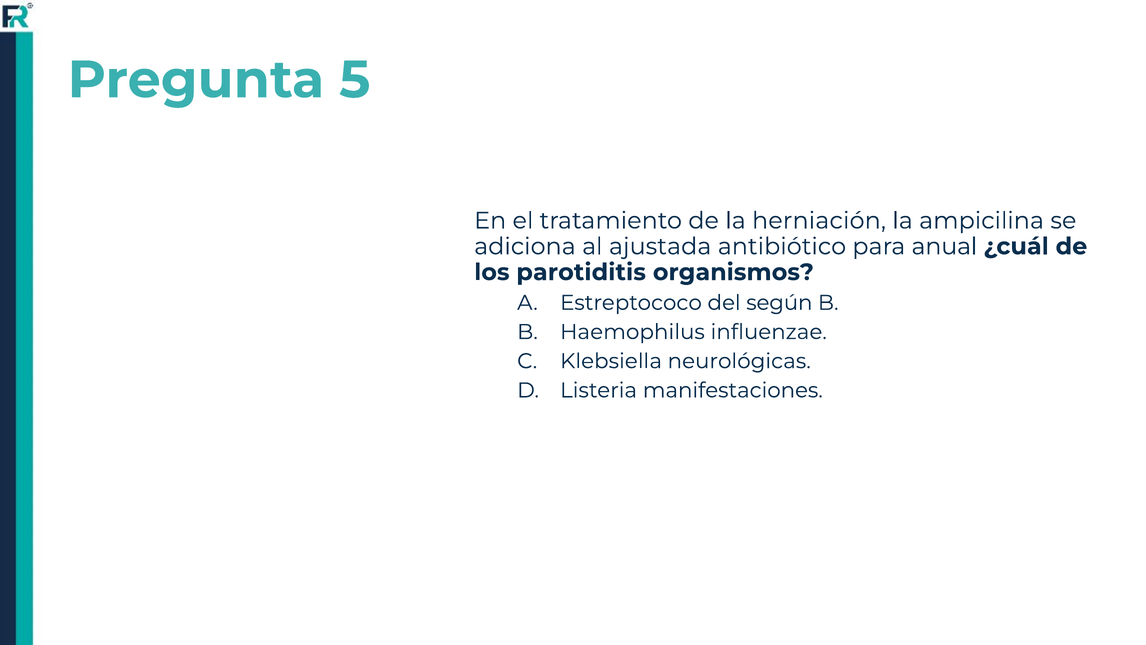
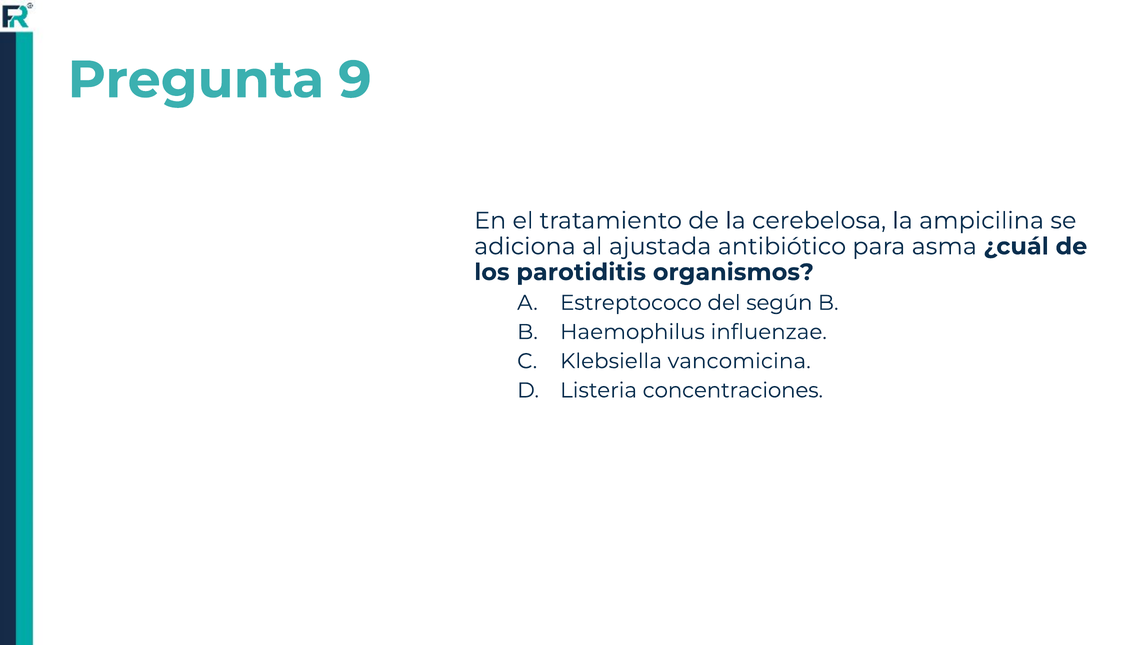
5: 5 -> 9
herniación: herniación -> cerebelosa
anual: anual -> asma
neurológicas: neurológicas -> vancomicina
manifestaciones: manifestaciones -> concentraciones
